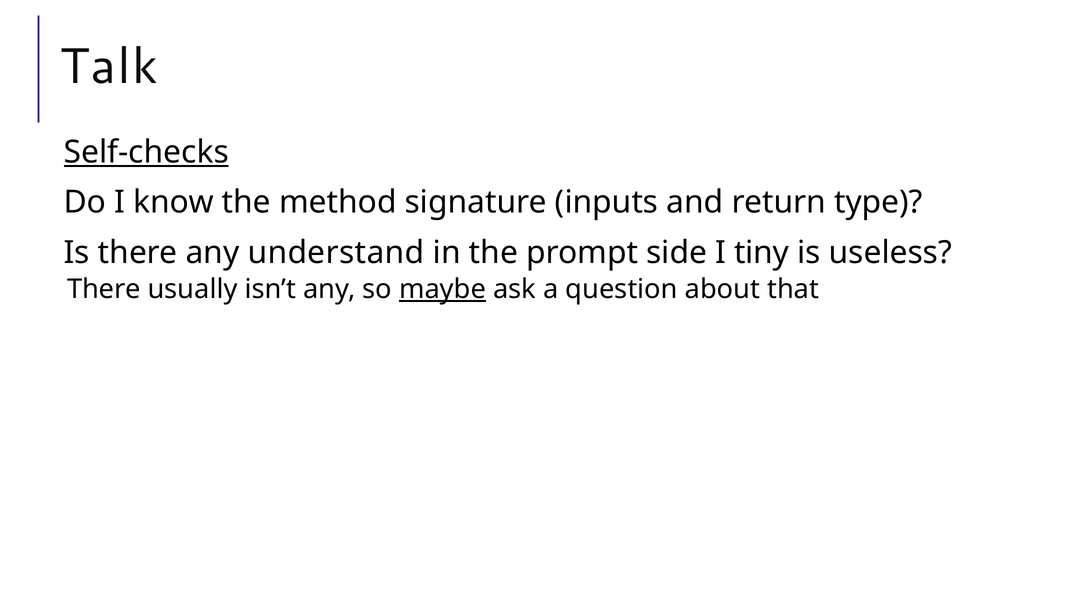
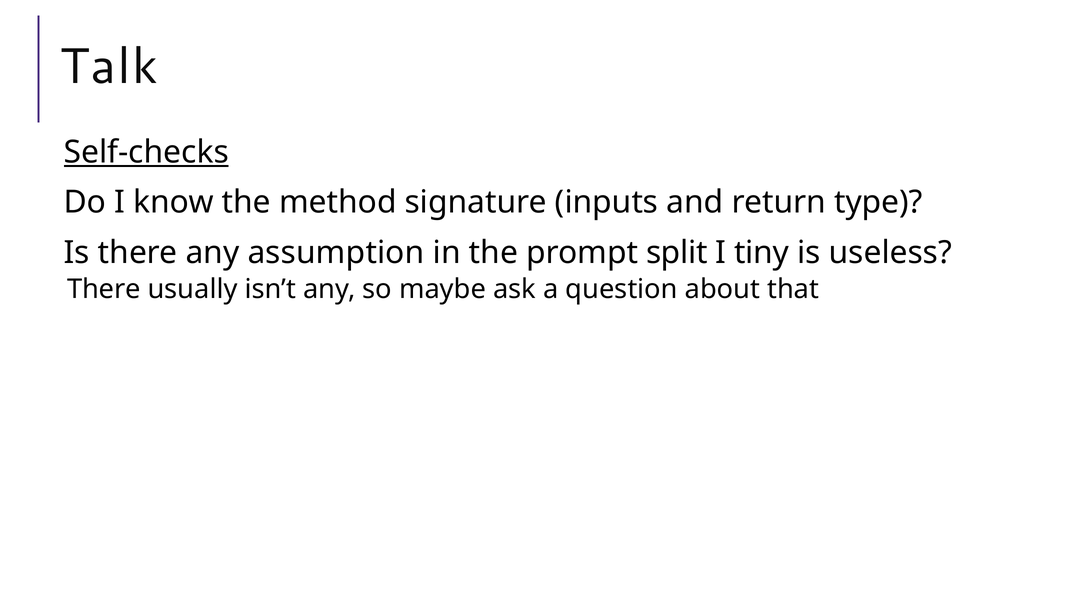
understand: understand -> assumption
side: side -> split
maybe underline: present -> none
